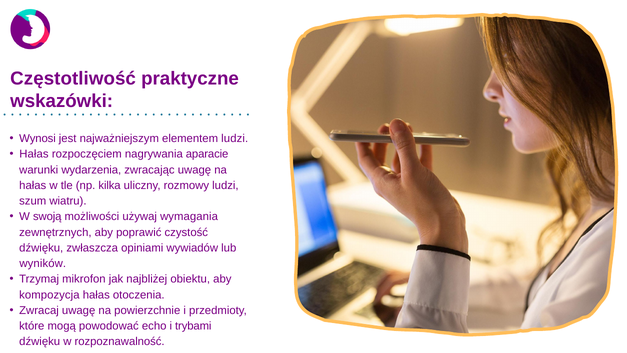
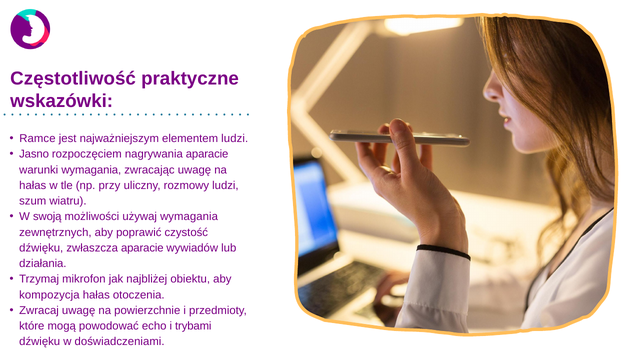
Wynosi: Wynosi -> Ramce
Hałas at (34, 154): Hałas -> Jasno
warunki wydarzenia: wydarzenia -> wymagania
kilka: kilka -> przy
zwłaszcza opiniami: opiniami -> aparacie
wyników: wyników -> działania
rozpoznawalność: rozpoznawalność -> doświadczeniami
